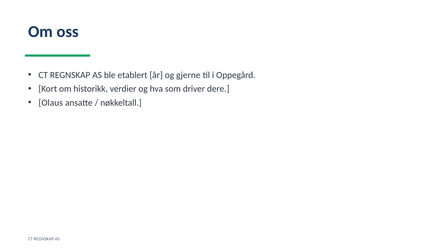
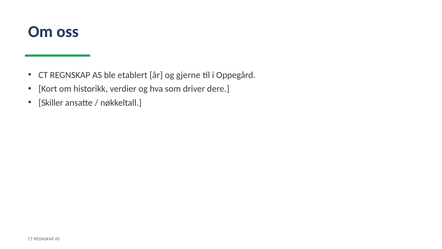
Olaus: Olaus -> Skiller
